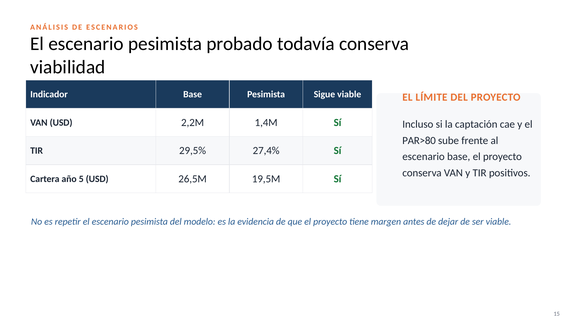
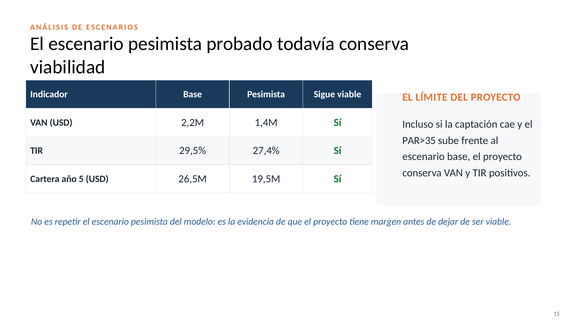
PAR>80: PAR>80 -> PAR>35
